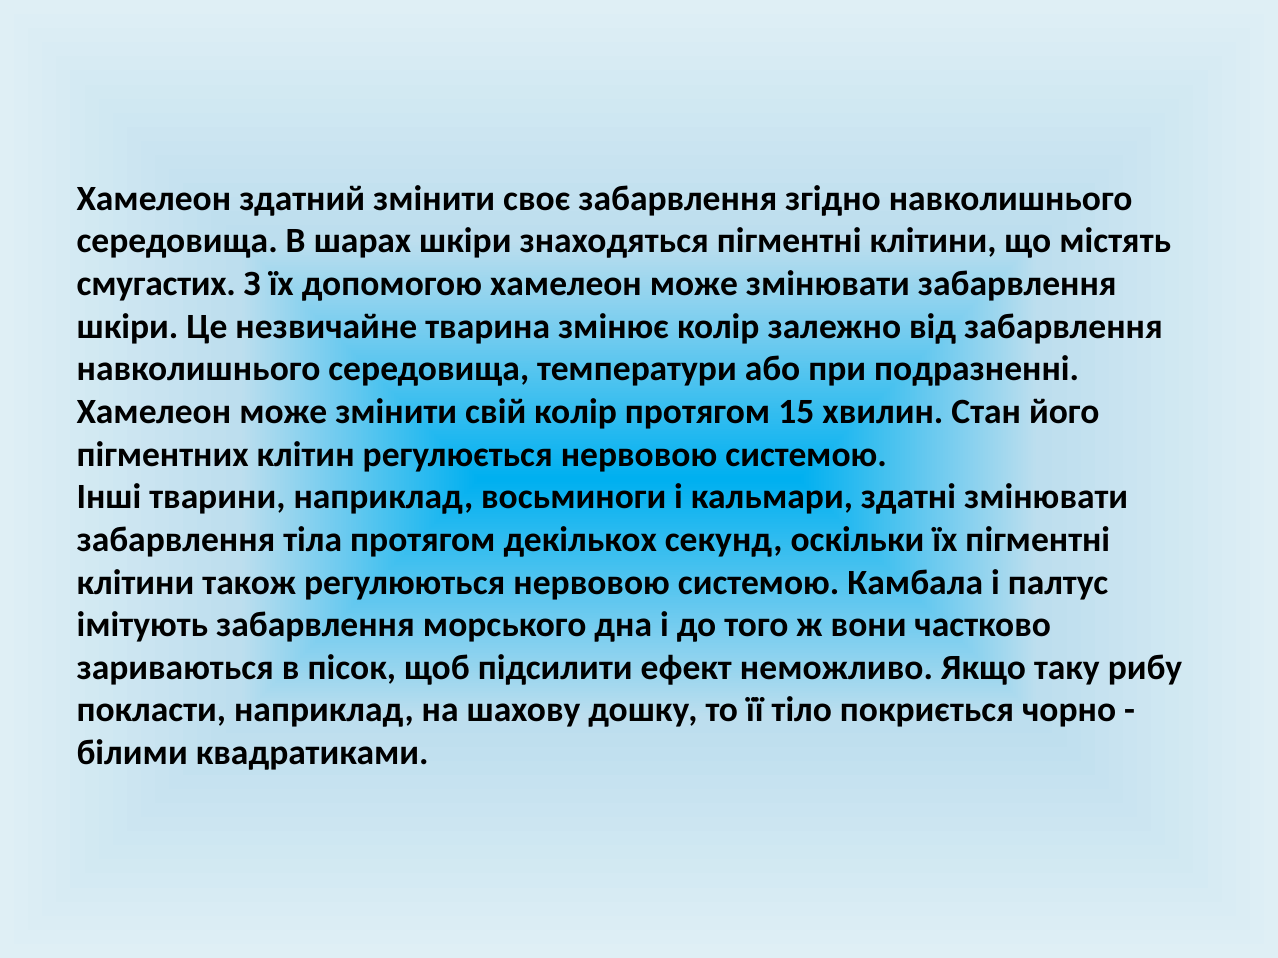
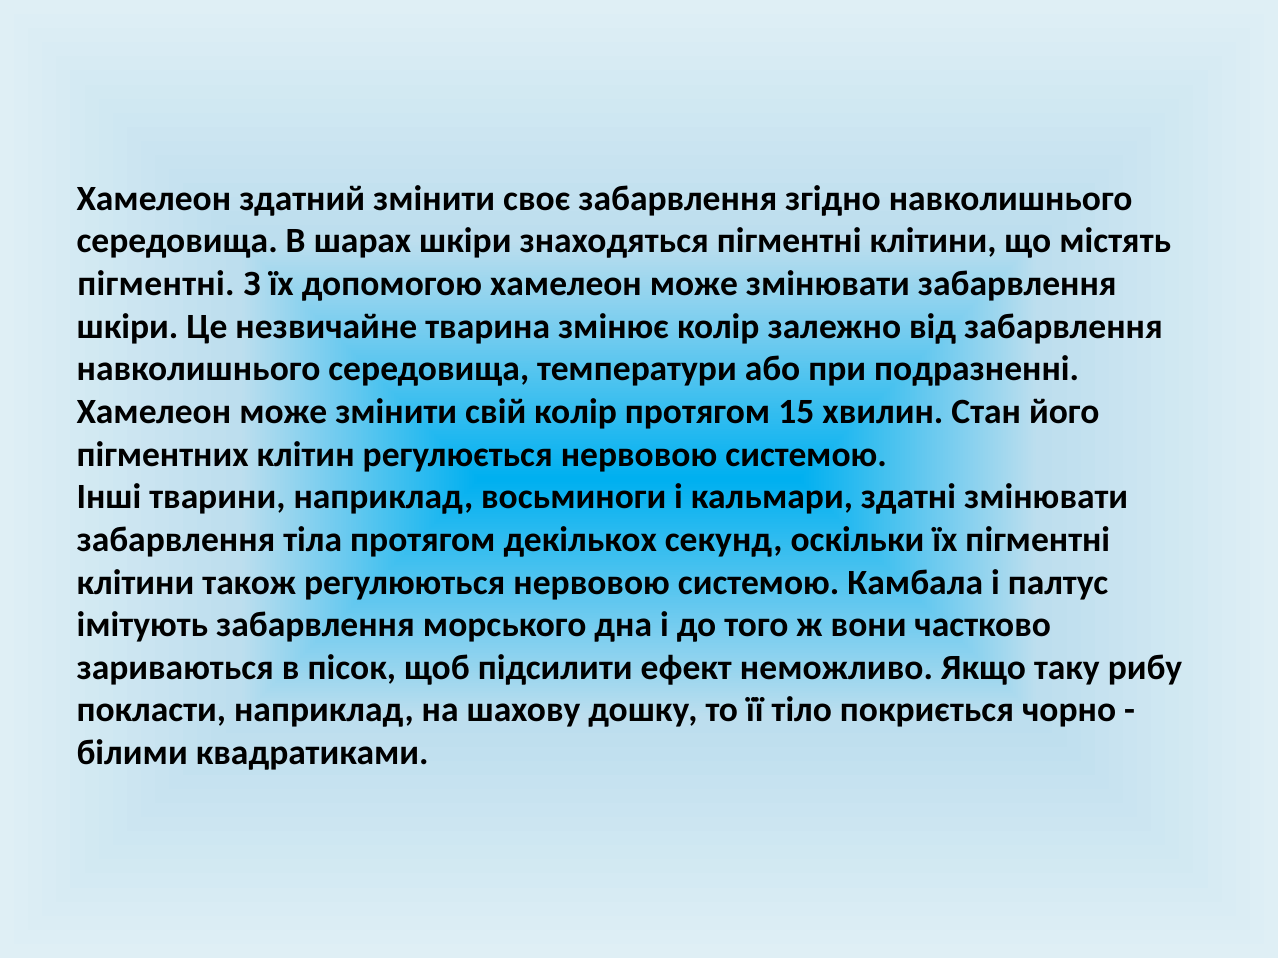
смугастих at (156, 284): смугастих -> пігментні
